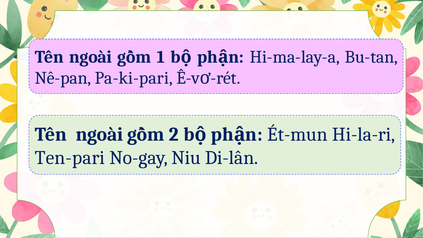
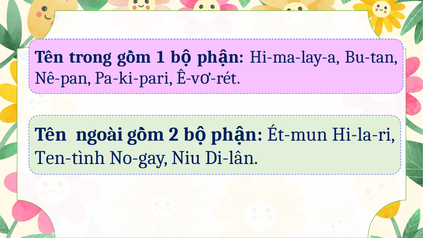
ngoài at (91, 57): ngoài -> trong
Ten-pari: Ten-pari -> Ten-tình
